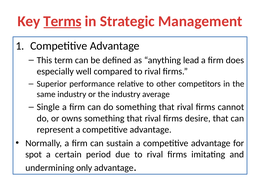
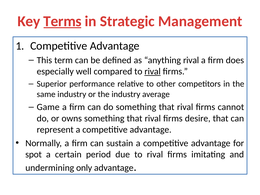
anything lead: lead -> rival
rival at (153, 71) underline: none -> present
Single: Single -> Game
